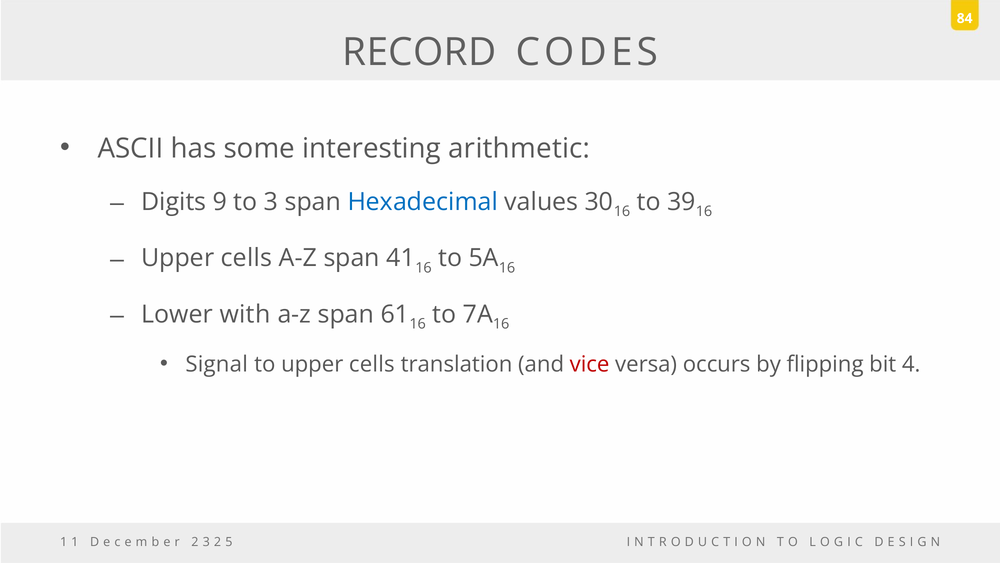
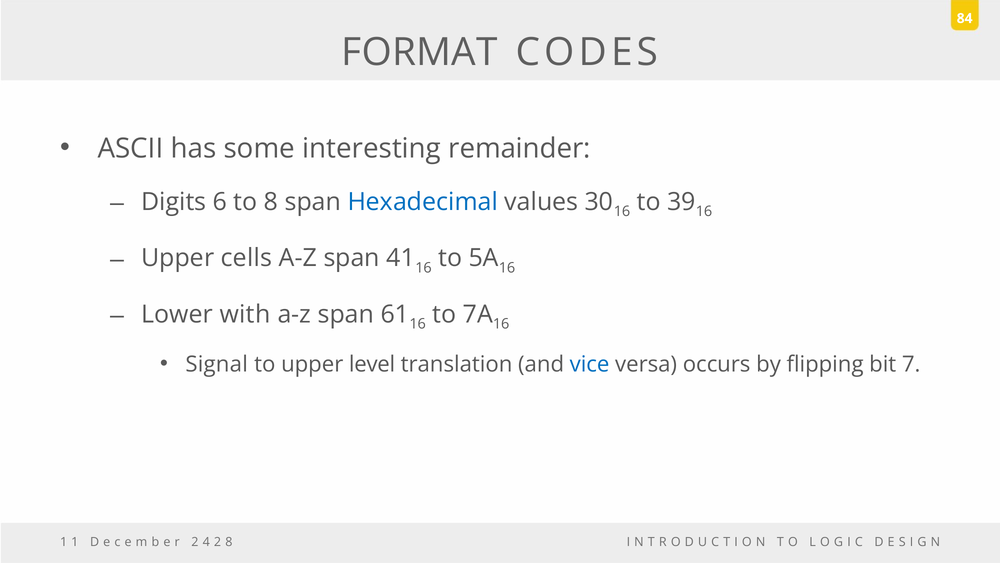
RECORD: RECORD -> FORMAT
arithmetic: arithmetic -> remainder
9: 9 -> 6
to 3: 3 -> 8
to upper cells: cells -> level
vice colour: red -> blue
4: 4 -> 7
3 at (206, 542): 3 -> 4
5 at (229, 542): 5 -> 8
